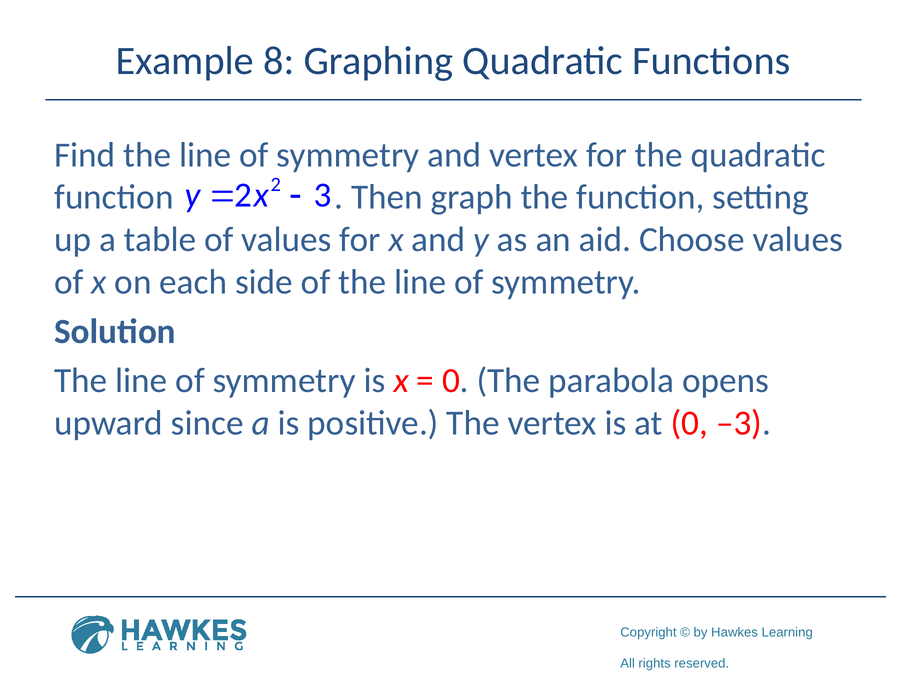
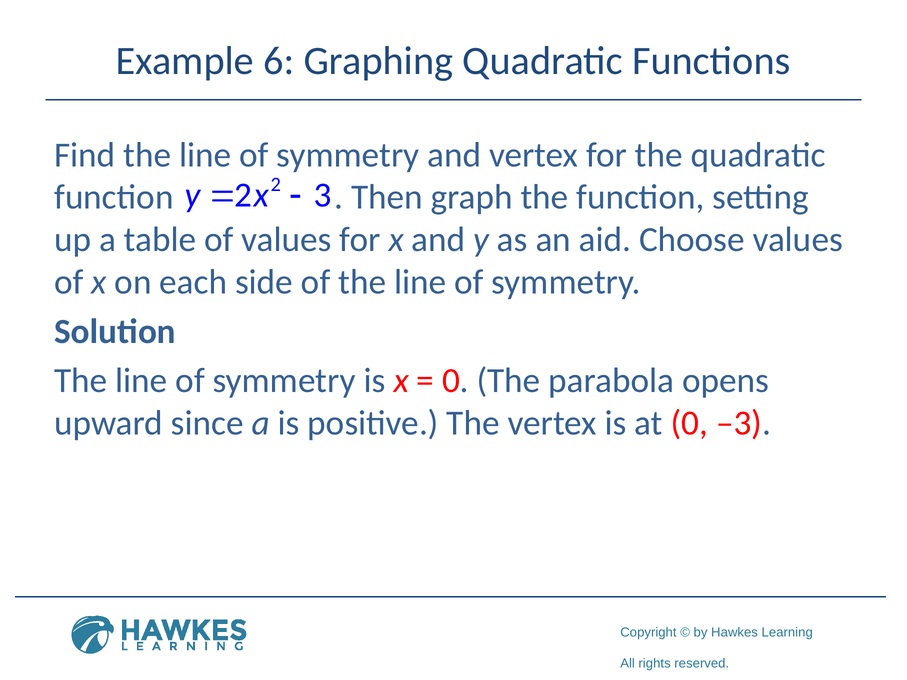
8: 8 -> 6
